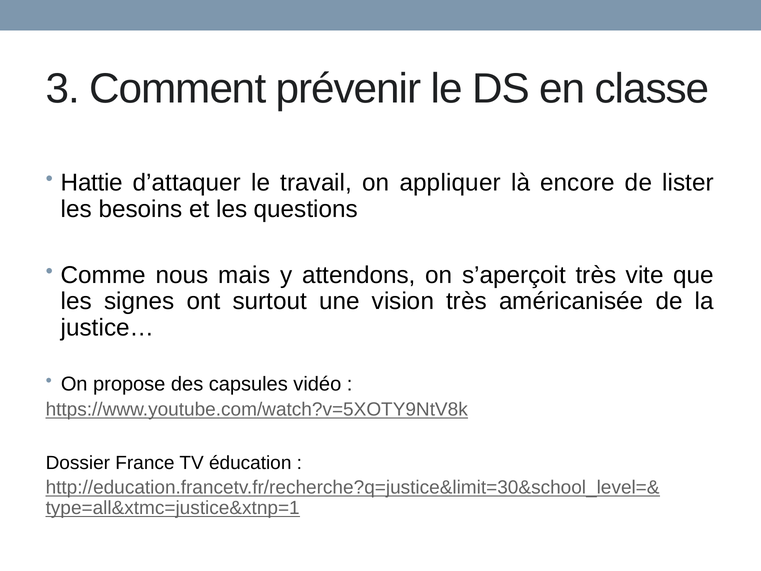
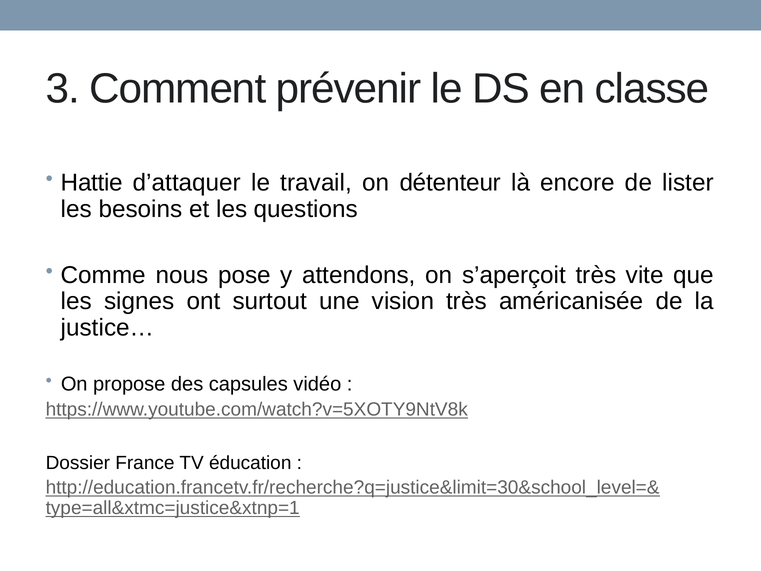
appliquer: appliquer -> détenteur
mais: mais -> pose
